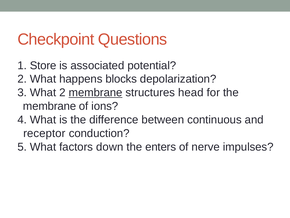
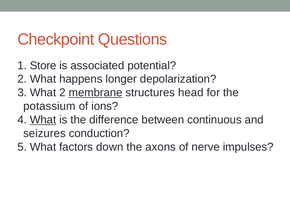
blocks: blocks -> longer
membrane at (50, 106): membrane -> potassium
What at (43, 120) underline: none -> present
receptor: receptor -> seizures
enters: enters -> axons
